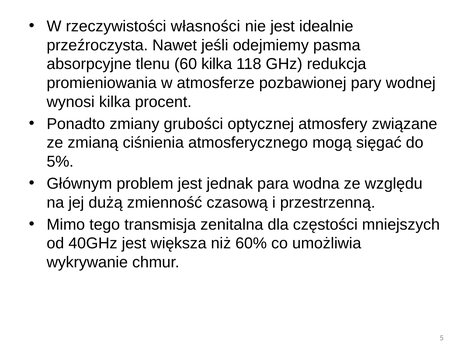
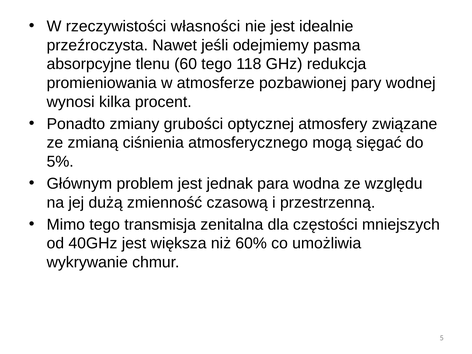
60 kilka: kilka -> tego
